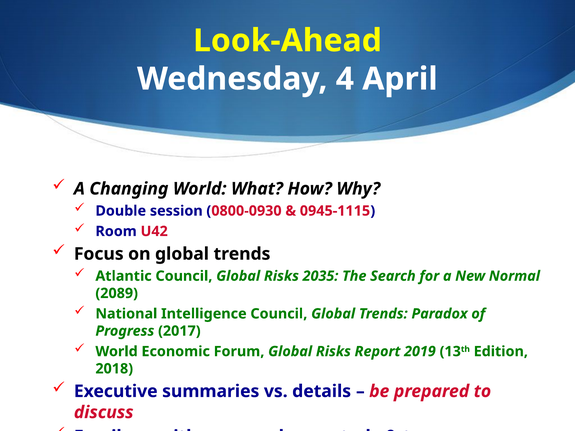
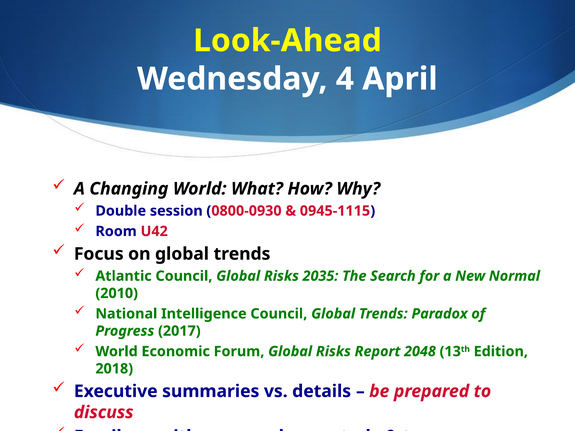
2089: 2089 -> 2010
2019: 2019 -> 2048
